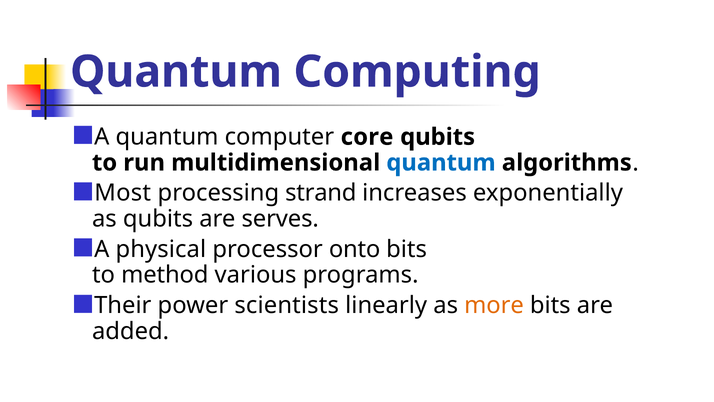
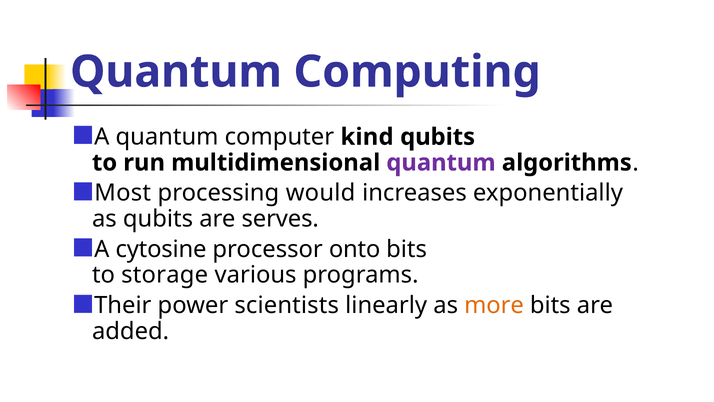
core: core -> kind
quantum at (441, 163) colour: blue -> purple
strand: strand -> would
physical: physical -> cytosine
method: method -> storage
